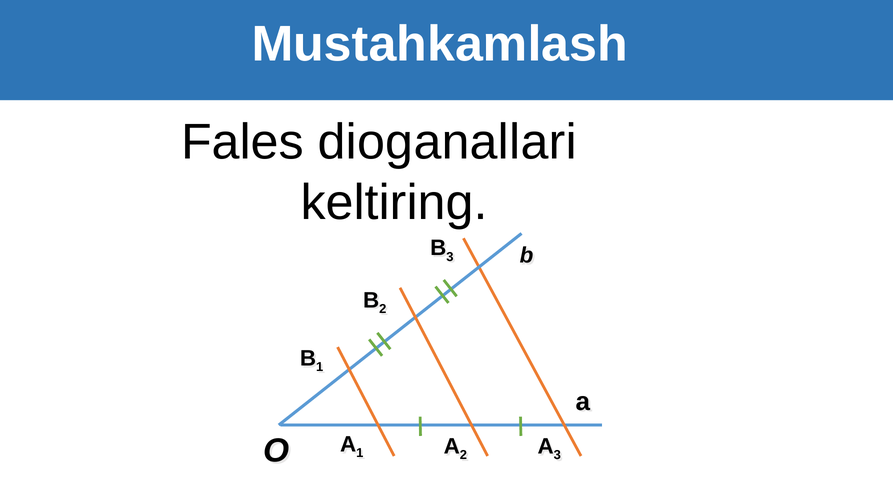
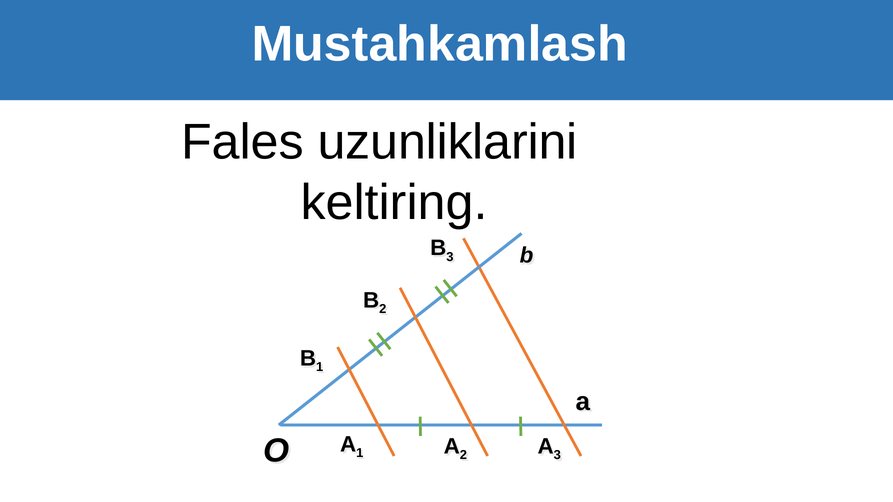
dioganallari: dioganallari -> uzunliklarini
